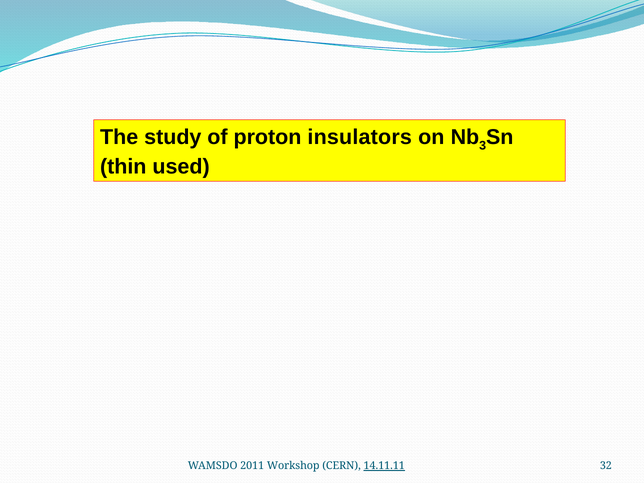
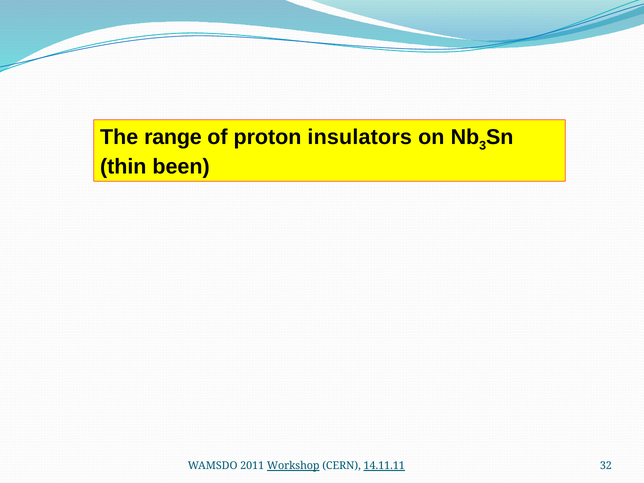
study: study -> range
used: used -> been
Workshop underline: none -> present
